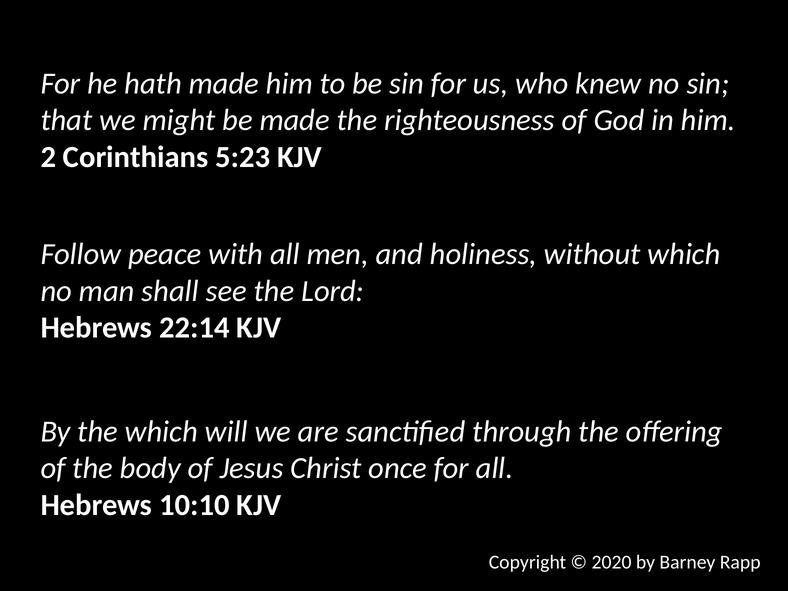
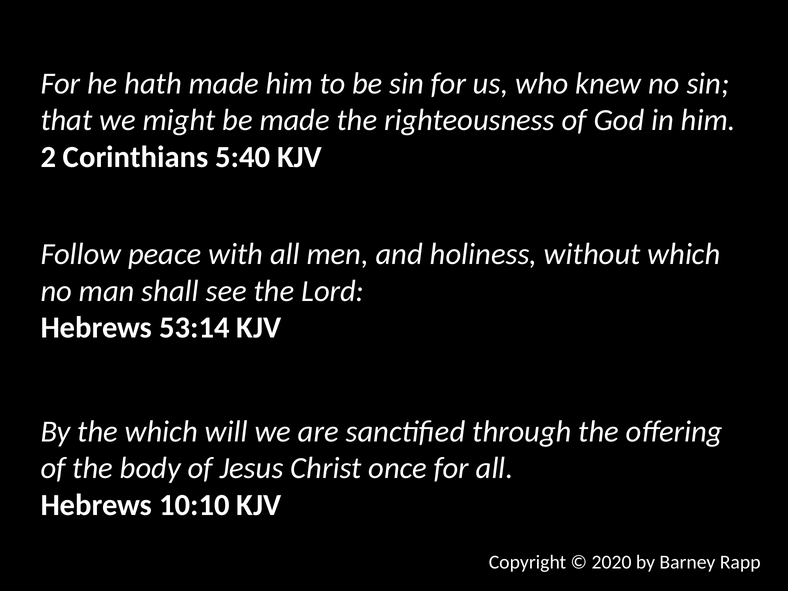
5:23: 5:23 -> 5:40
22:14: 22:14 -> 53:14
